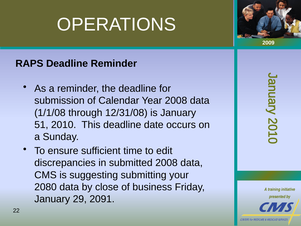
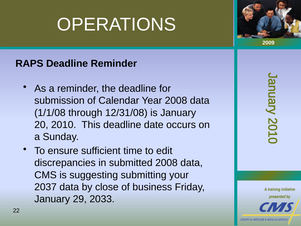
51: 51 -> 20
2080: 2080 -> 2037
2091: 2091 -> 2033
